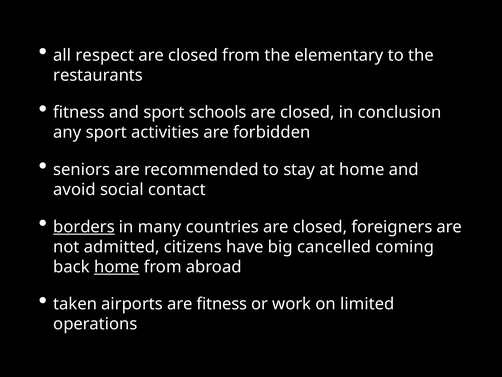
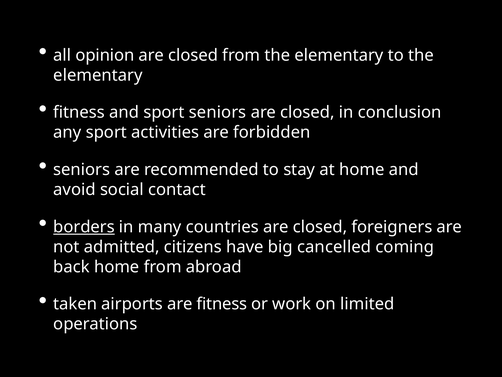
respect: respect -> opinion
restaurants at (98, 75): restaurants -> elementary
sport schools: schools -> seniors
home at (117, 267) underline: present -> none
